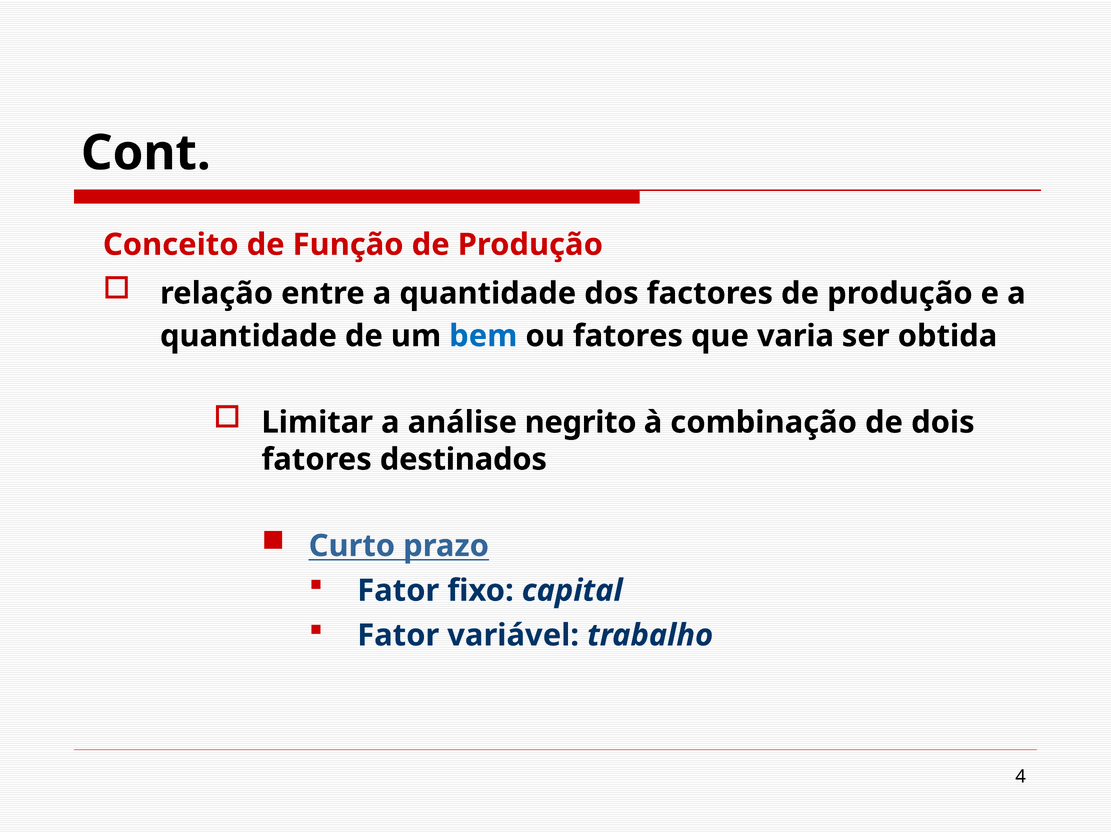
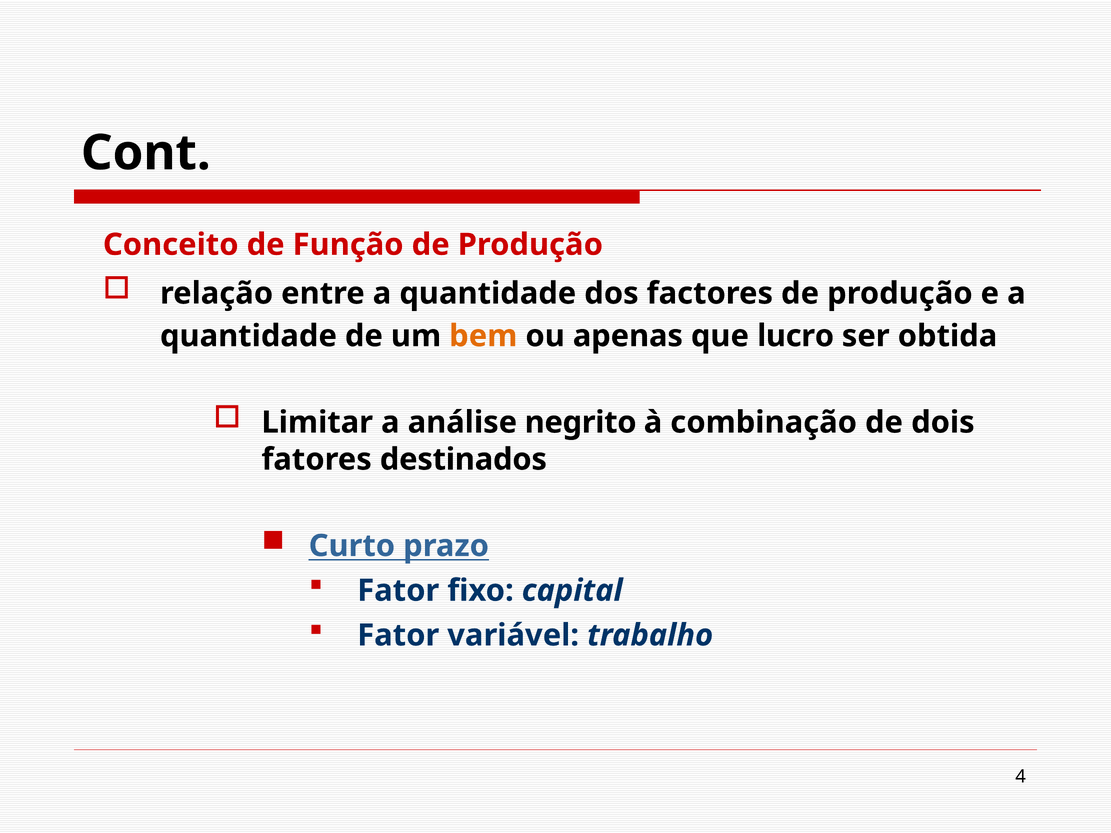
bem colour: blue -> orange
ou fatores: fatores -> apenas
varia: varia -> lucro
